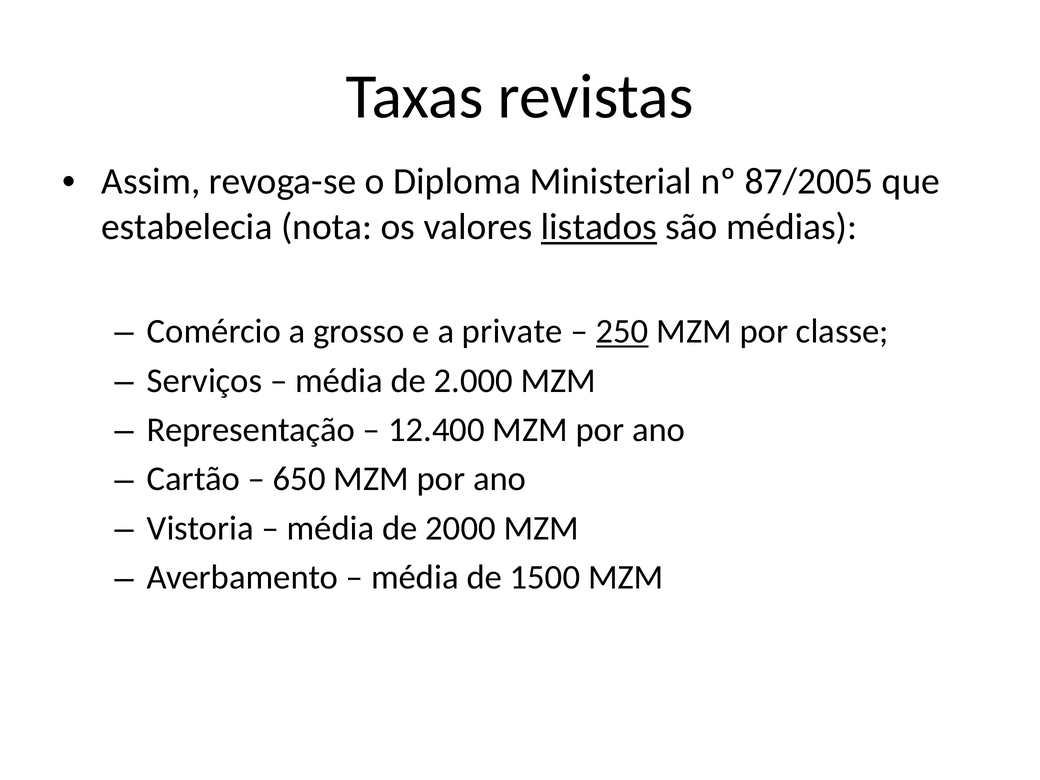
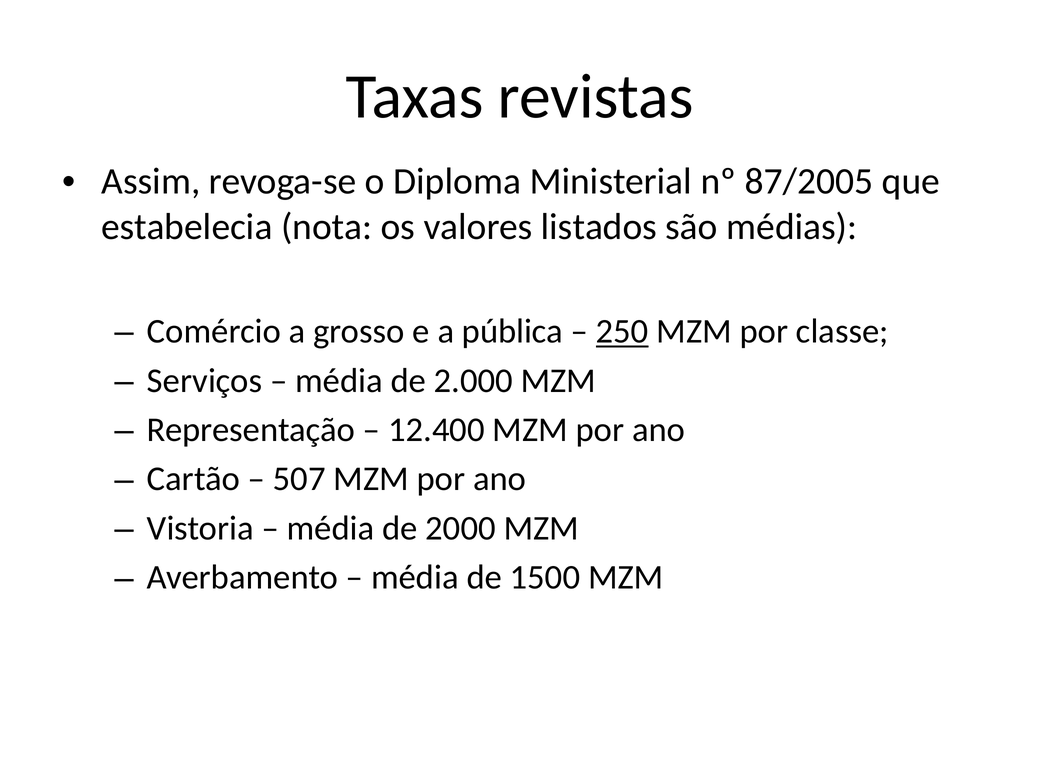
listados underline: present -> none
private: private -> pública
650: 650 -> 507
